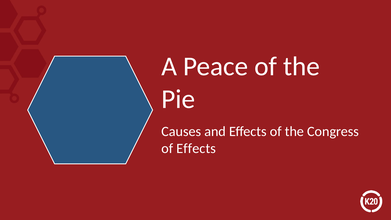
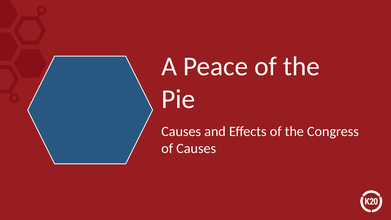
of Effects: Effects -> Causes
